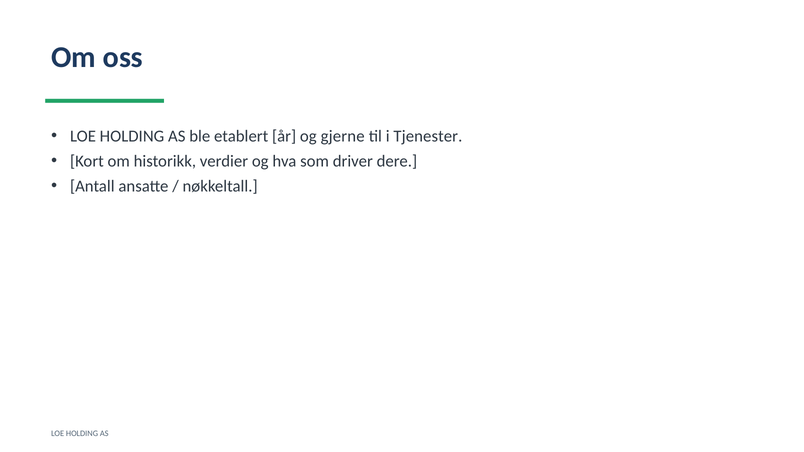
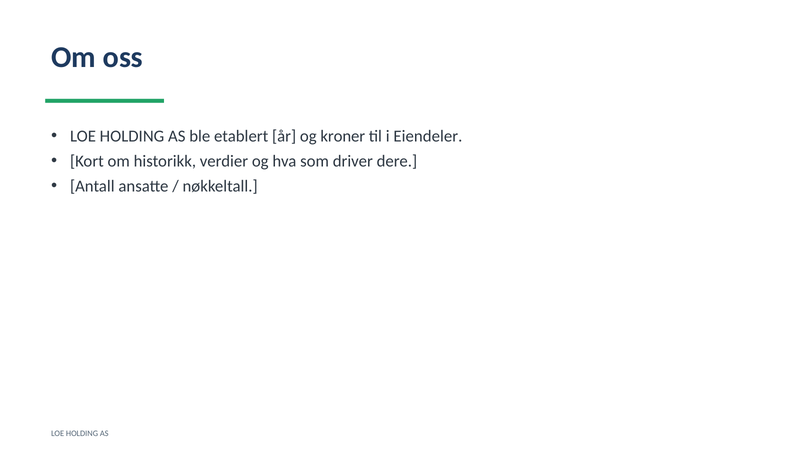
gjerne: gjerne -> kroner
Tjenester: Tjenester -> Eiendeler
